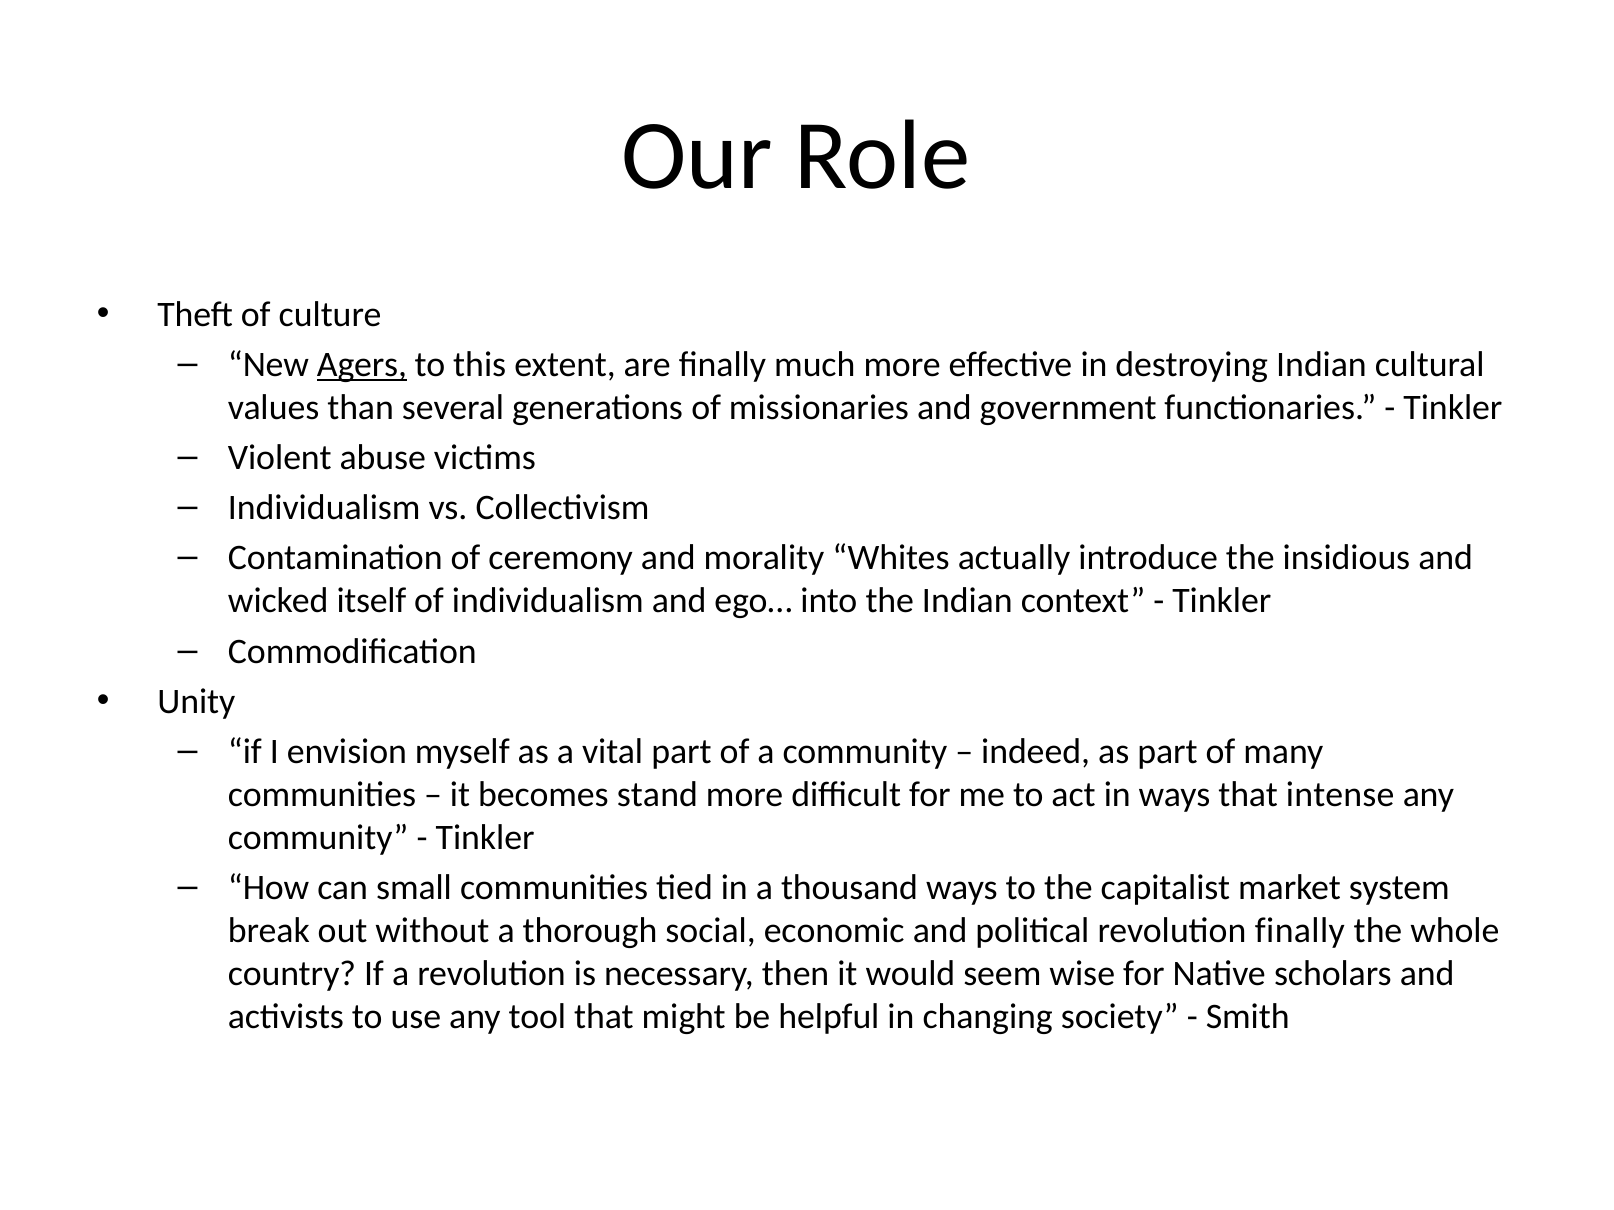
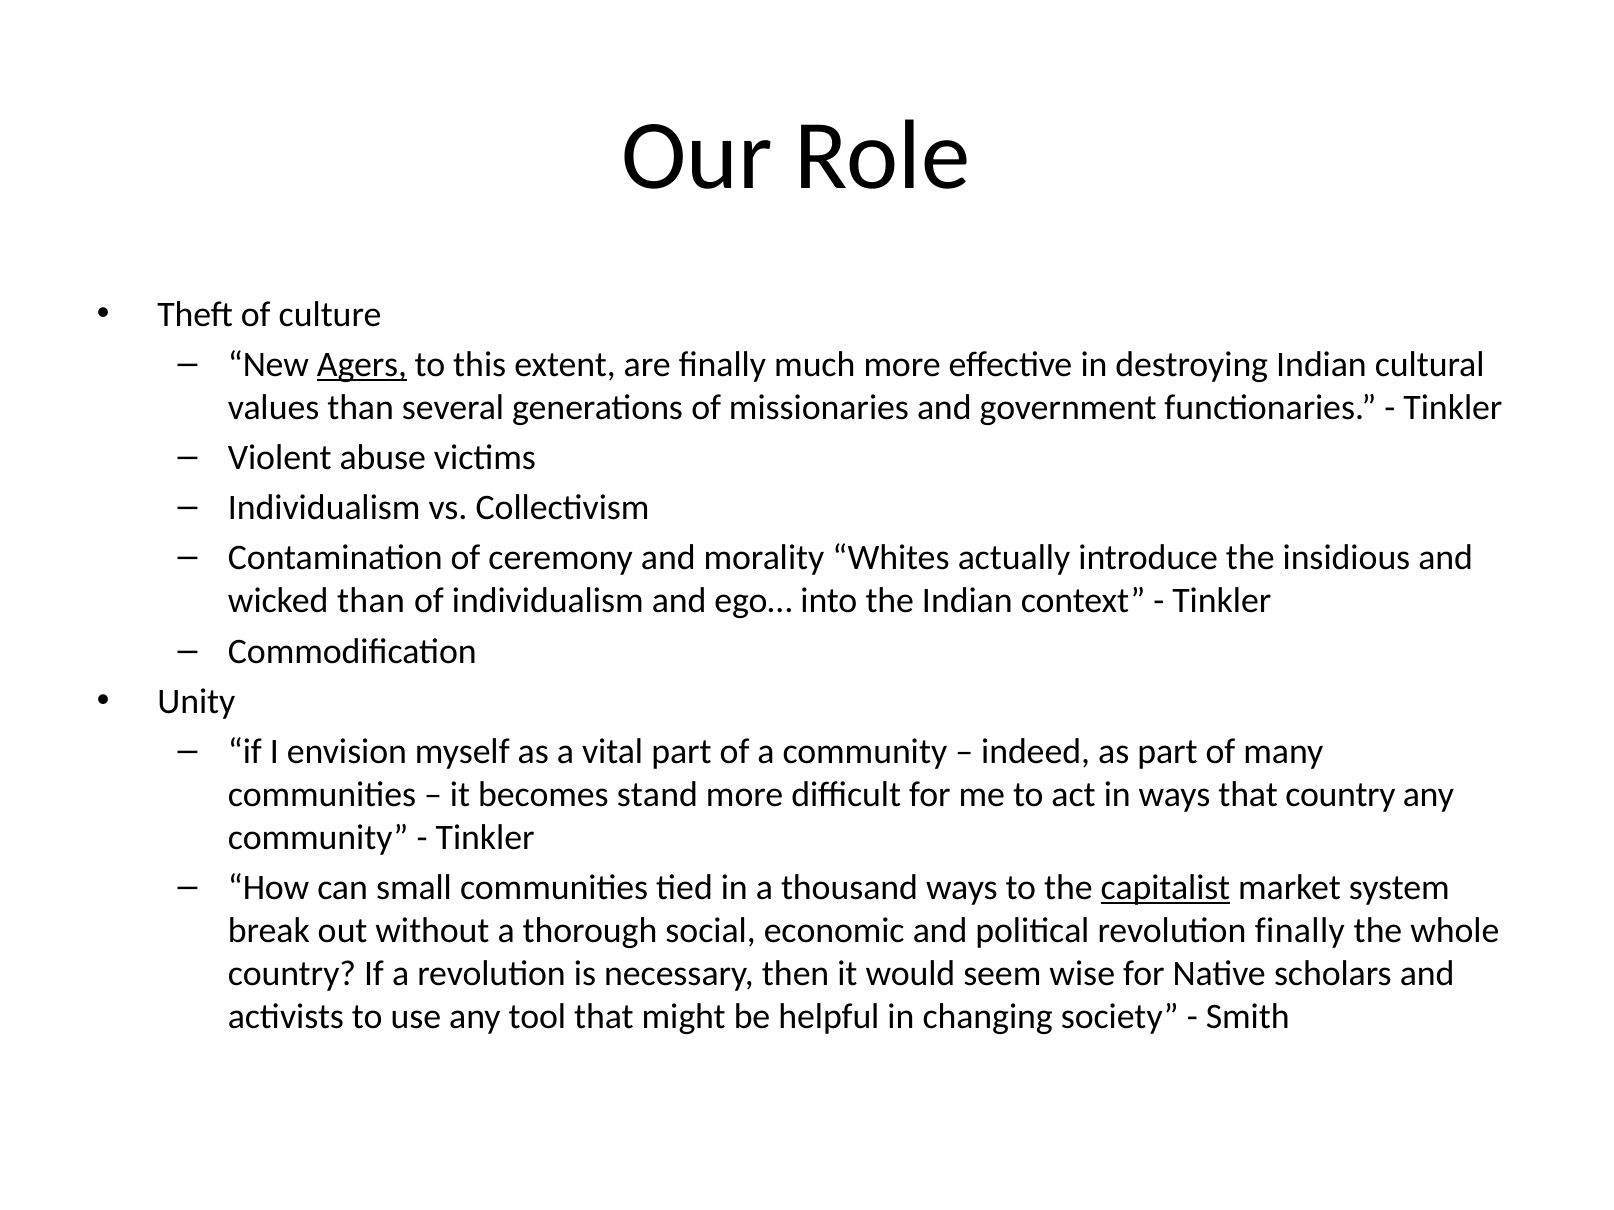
wicked itself: itself -> than
that intense: intense -> country
capitalist underline: none -> present
